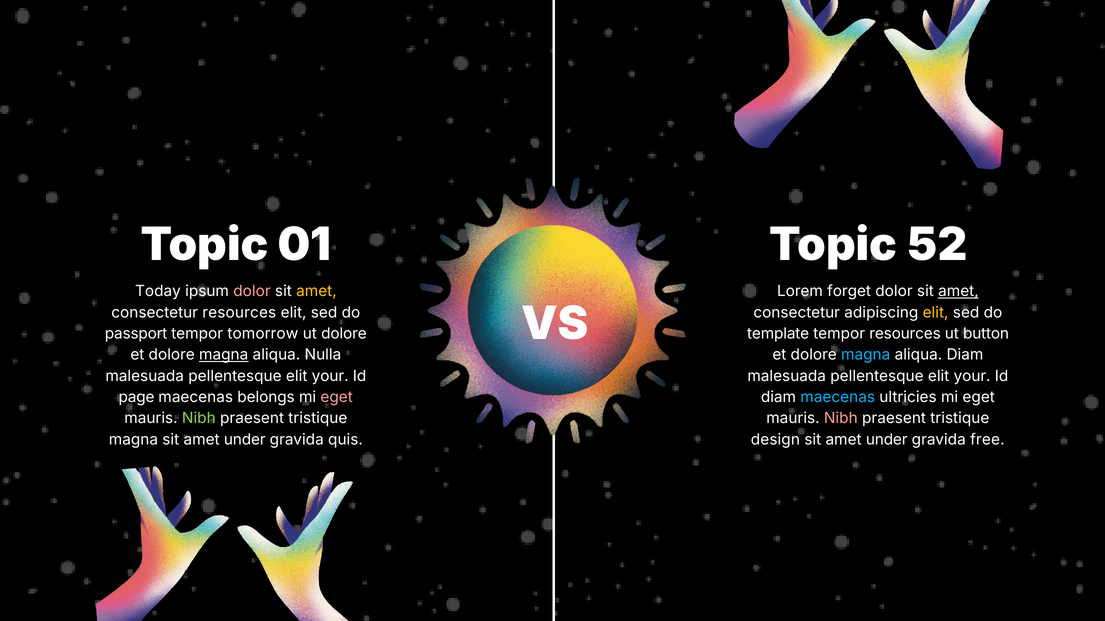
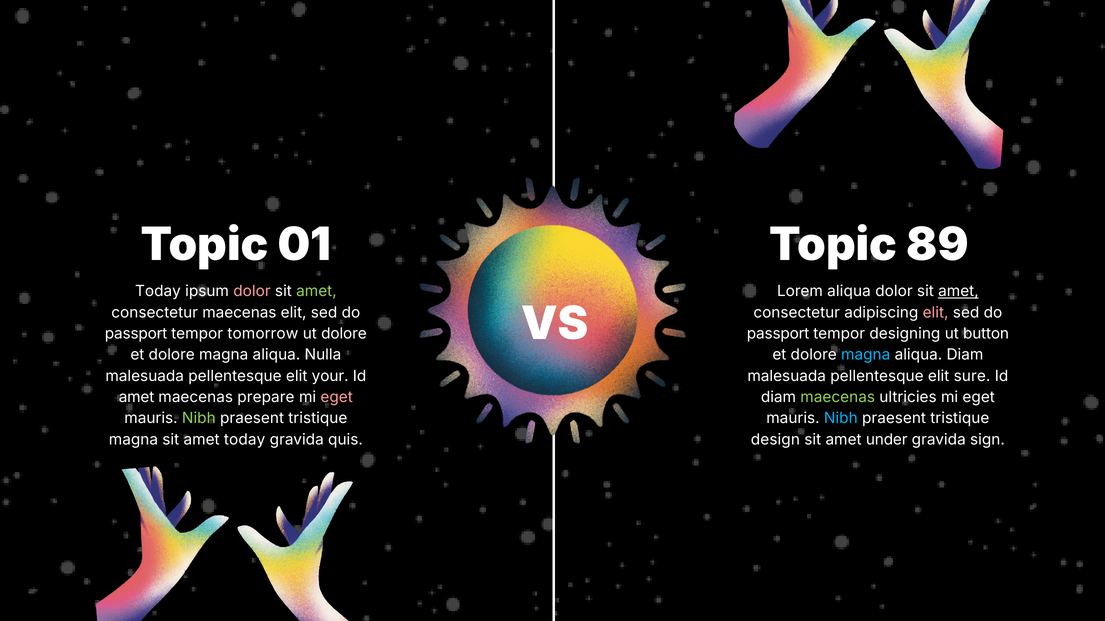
52: 52 -> 89
amet at (316, 292) colour: yellow -> light green
Lorem forget: forget -> aliqua
consectetur resources: resources -> maecenas
elit at (936, 313) colour: yellow -> pink
template at (778, 334): template -> passport
tempor resources: resources -> designing
magna at (224, 355) underline: present -> none
your at (972, 376): your -> sure
page at (137, 398): page -> amet
belongs: belongs -> prepare
maecenas at (838, 398) colour: light blue -> light green
Nibh at (841, 419) colour: pink -> light blue
magna sit amet under: under -> today
free: free -> sign
